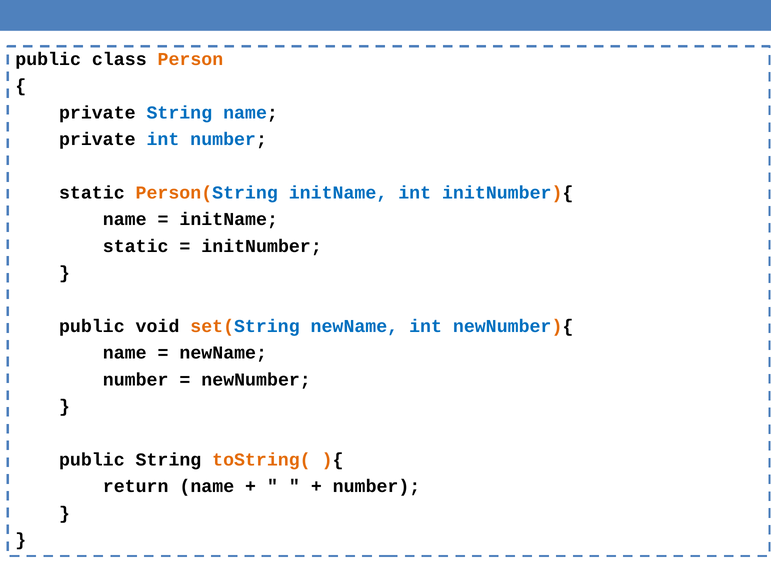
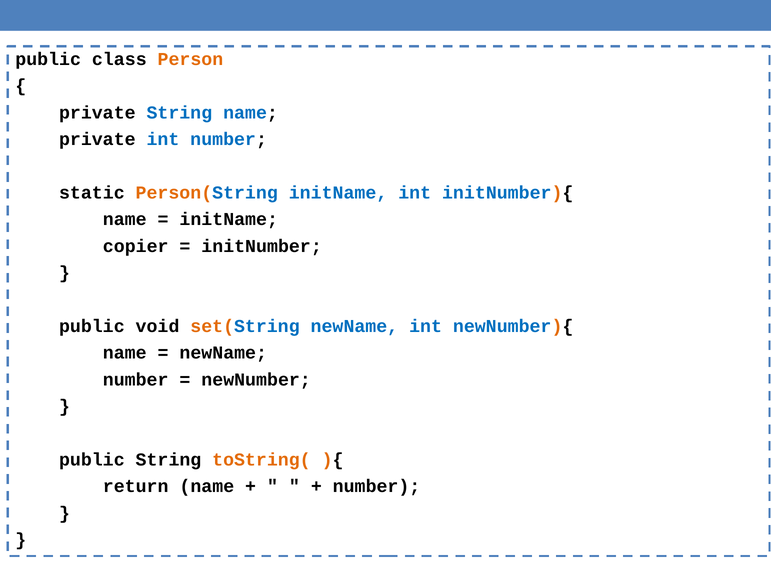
static at (136, 246): static -> copier
